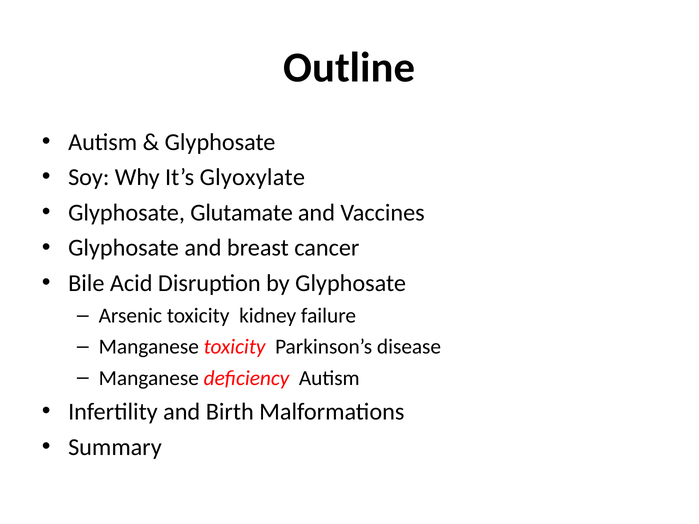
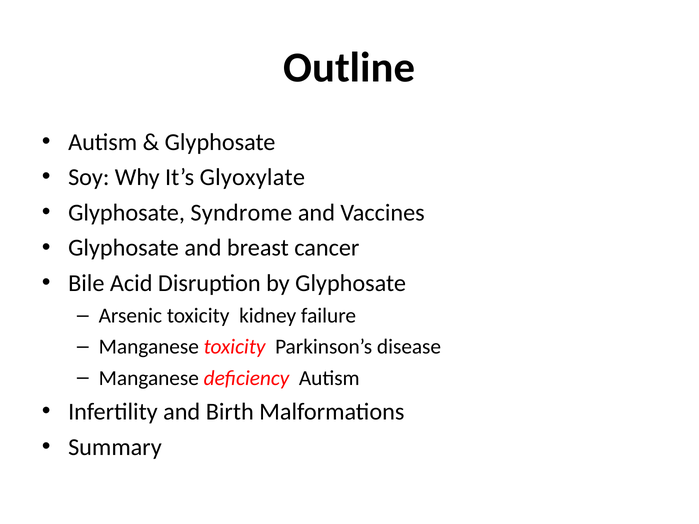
Glutamate: Glutamate -> Syndrome
